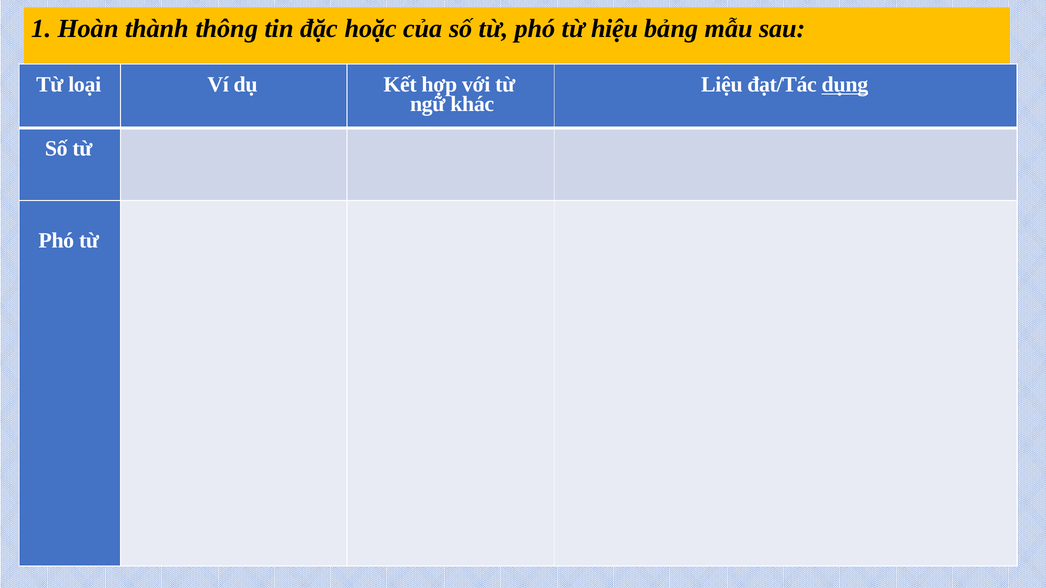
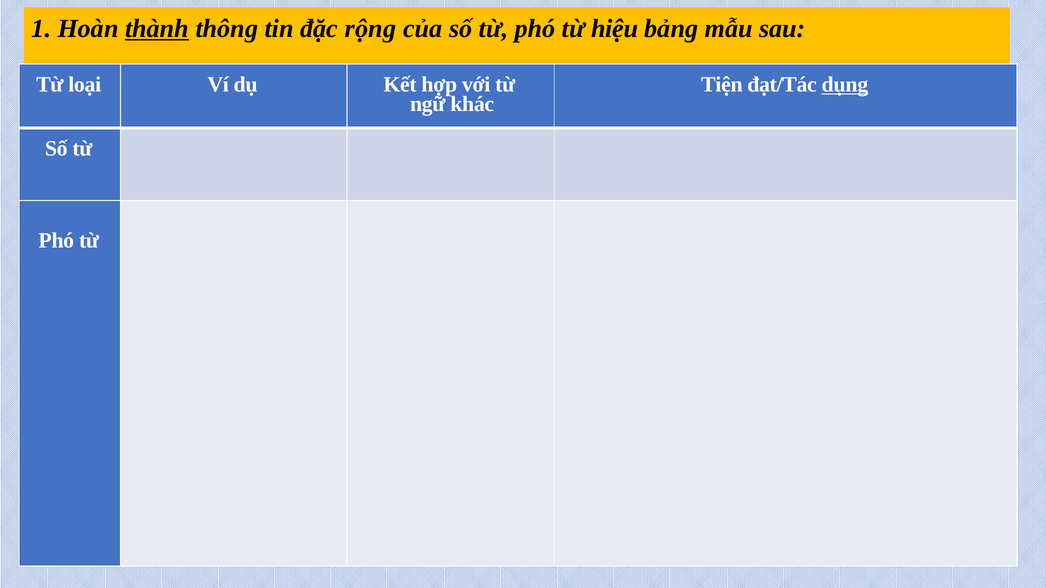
thành underline: none -> present
hoặc: hoặc -> rộng
Liệu: Liệu -> Tiện
